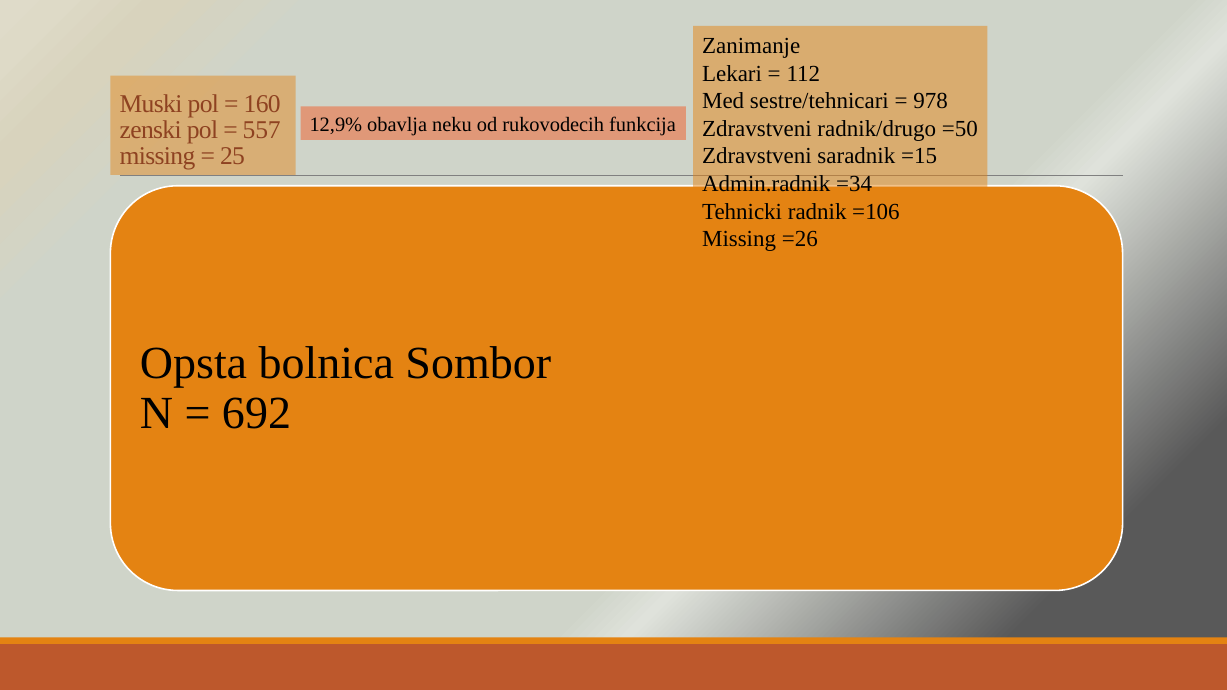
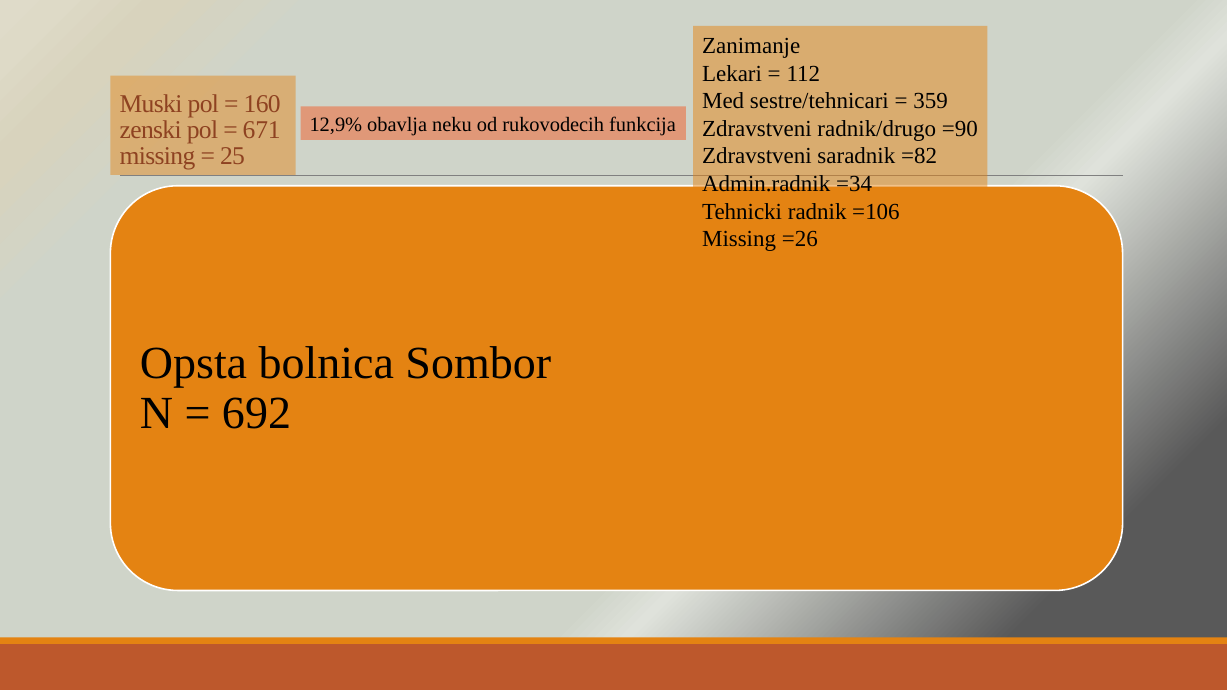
978: 978 -> 359
=50: =50 -> =90
557: 557 -> 671
=15: =15 -> =82
